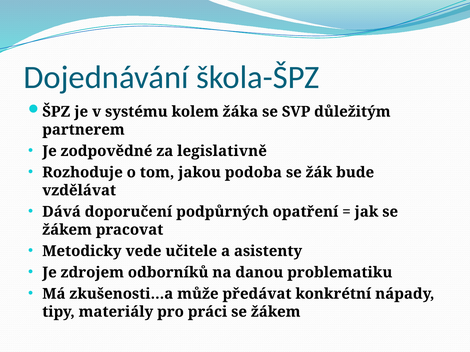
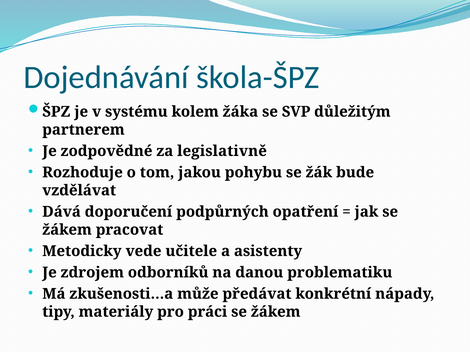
podoba: podoba -> pohybu
